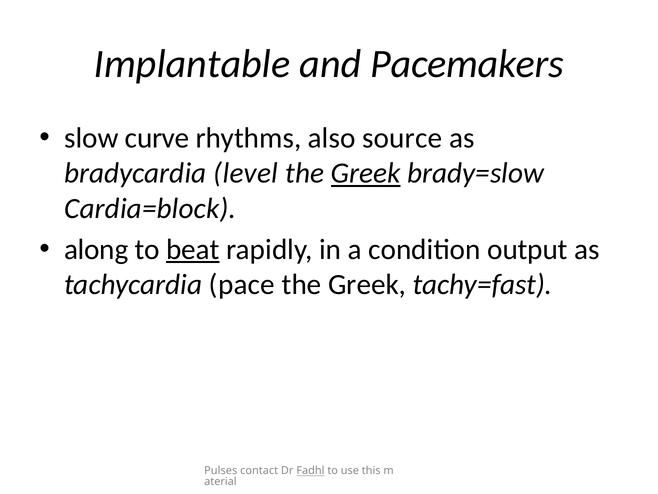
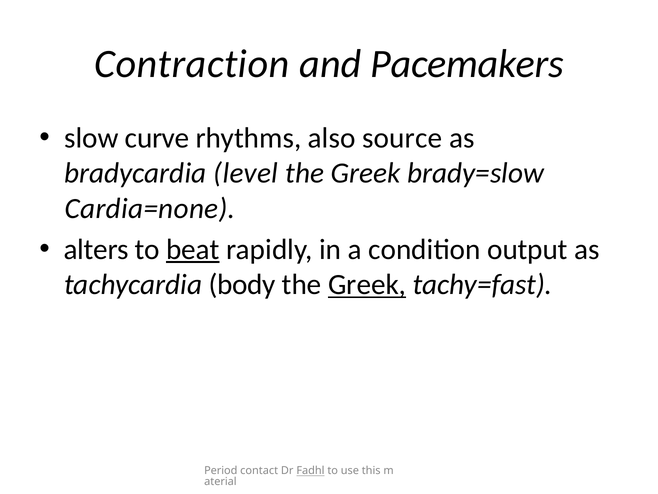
Implantable: Implantable -> Contraction
Greek at (366, 173) underline: present -> none
Cardia=block: Cardia=block -> Cardia=none
along: along -> alters
pace: pace -> body
Greek at (367, 284) underline: none -> present
Pulses: Pulses -> Period
